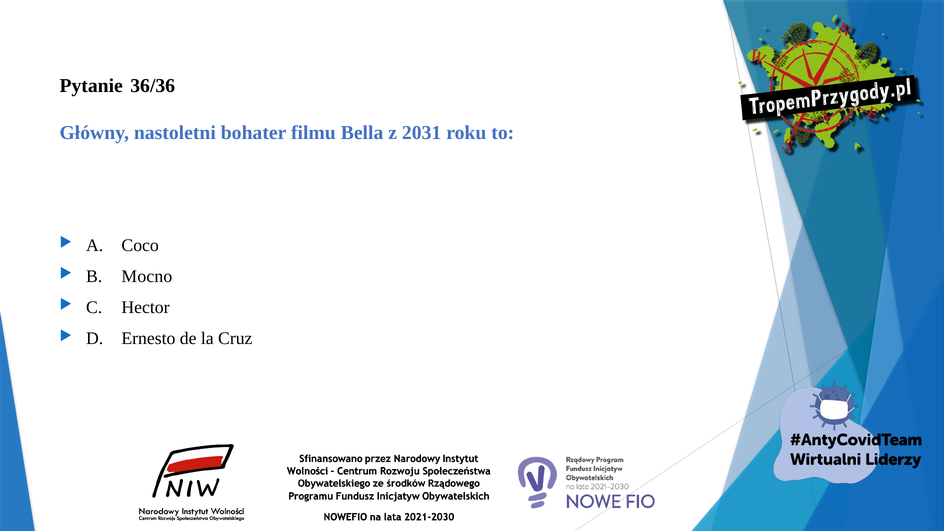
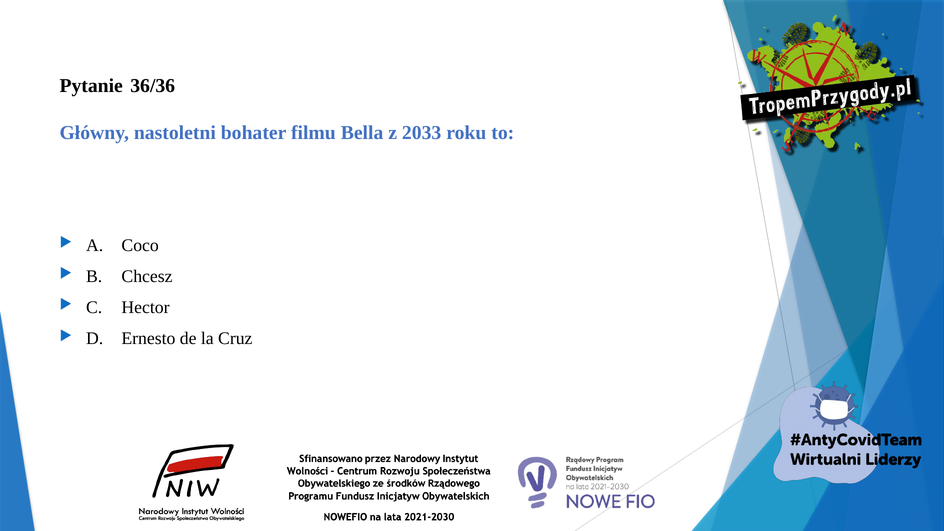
2031: 2031 -> 2033
Mocno: Mocno -> Chcesz
